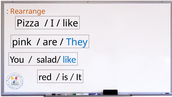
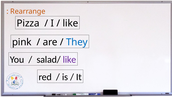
like at (70, 59) colour: blue -> purple
